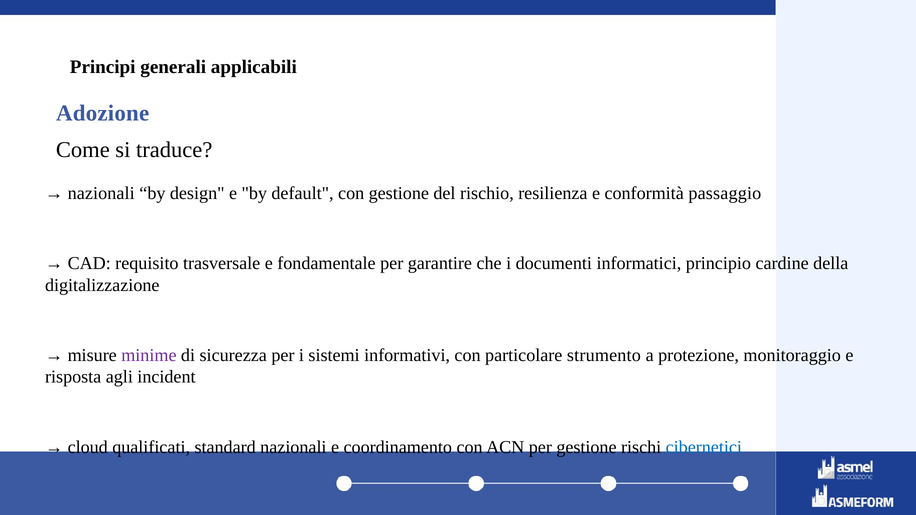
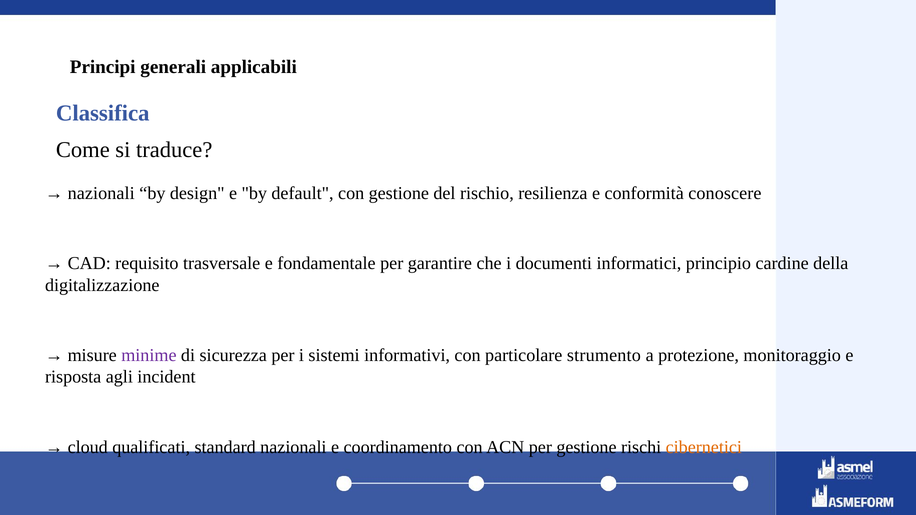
Adozione: Adozione -> Classifica
passaggio: passaggio -> conoscere
cibernetici colour: blue -> orange
